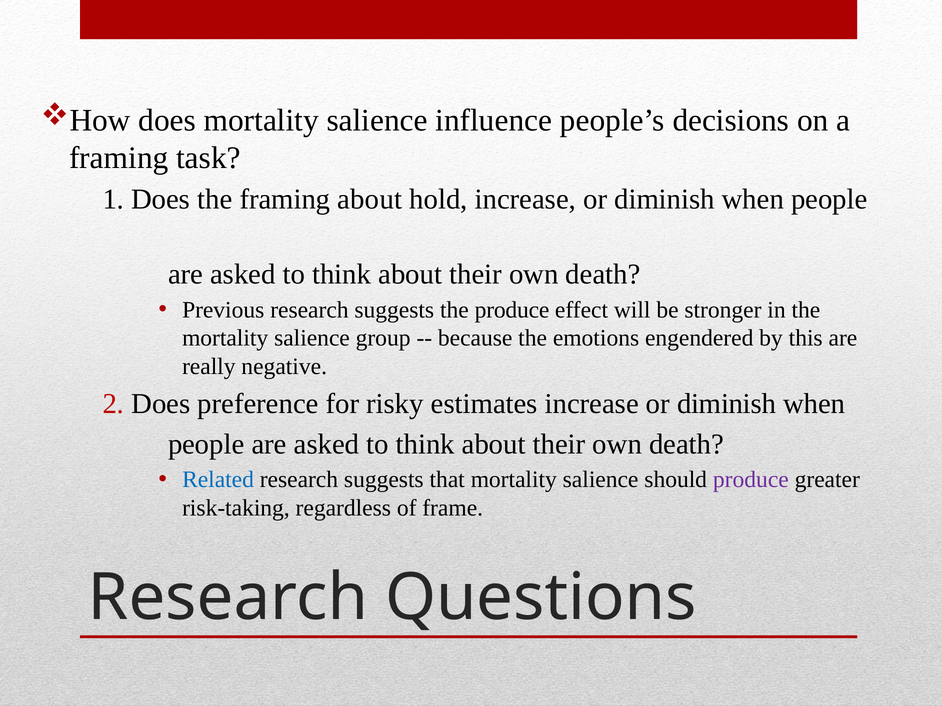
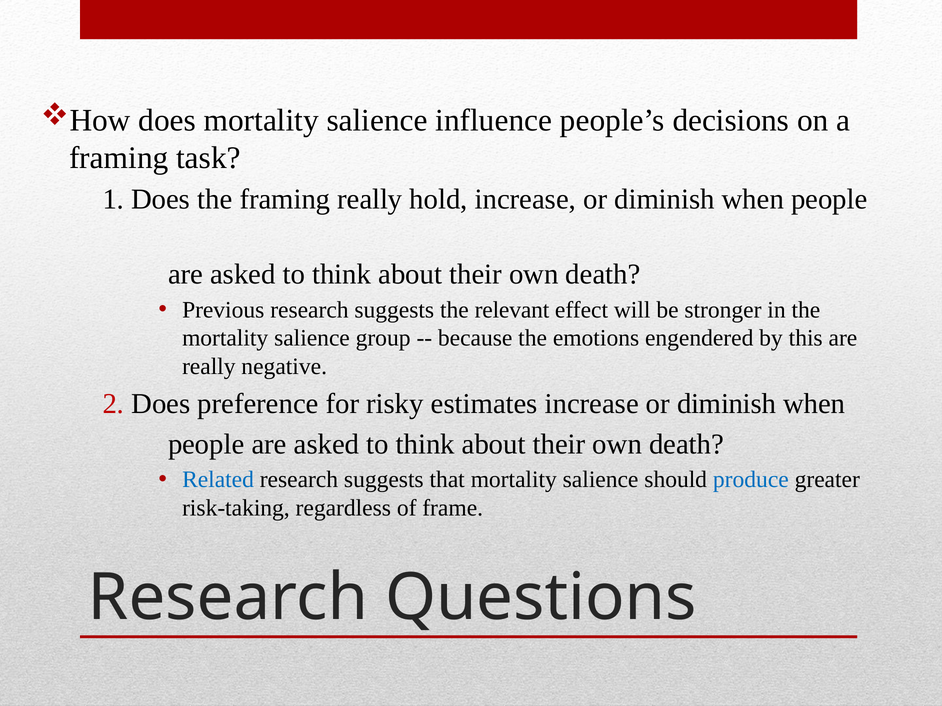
framing about: about -> really
the produce: produce -> relevant
produce at (751, 480) colour: purple -> blue
